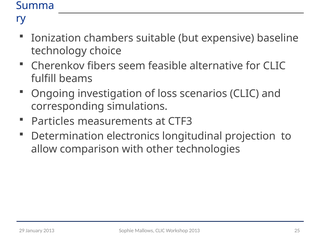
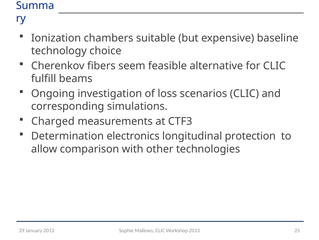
Particles: Particles -> Charged
projection: projection -> protection
